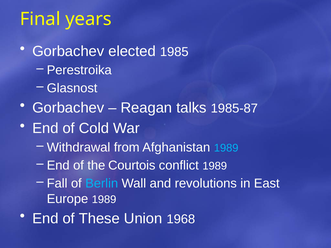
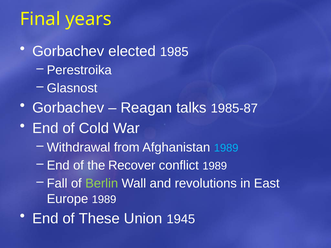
Courtois: Courtois -> Recover
Berlin colour: light blue -> light green
1968: 1968 -> 1945
